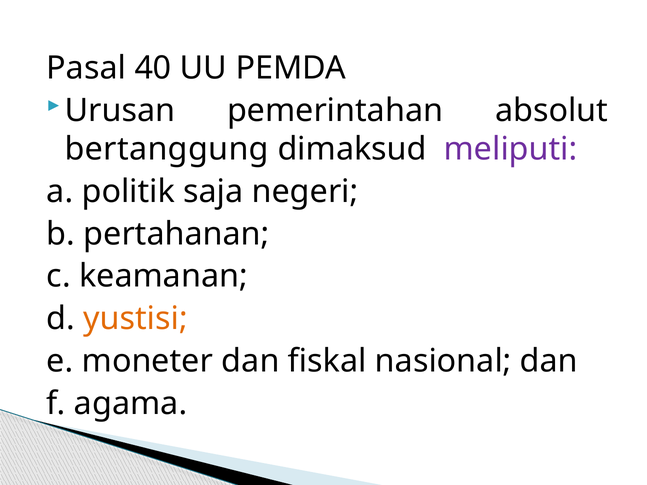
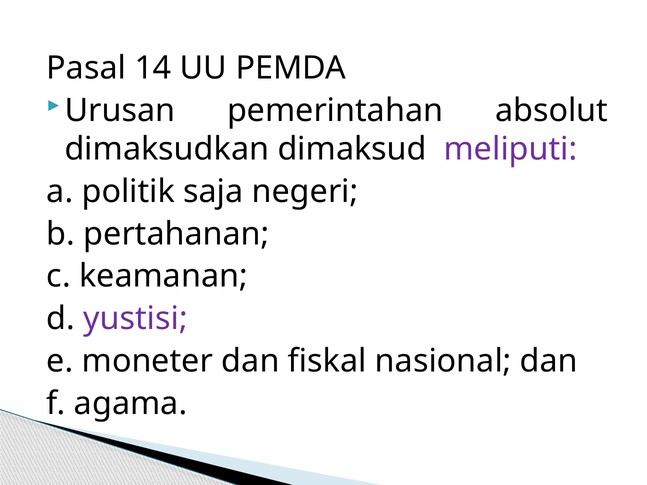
40: 40 -> 14
bertanggung: bertanggung -> dimaksudkan
yustisi colour: orange -> purple
